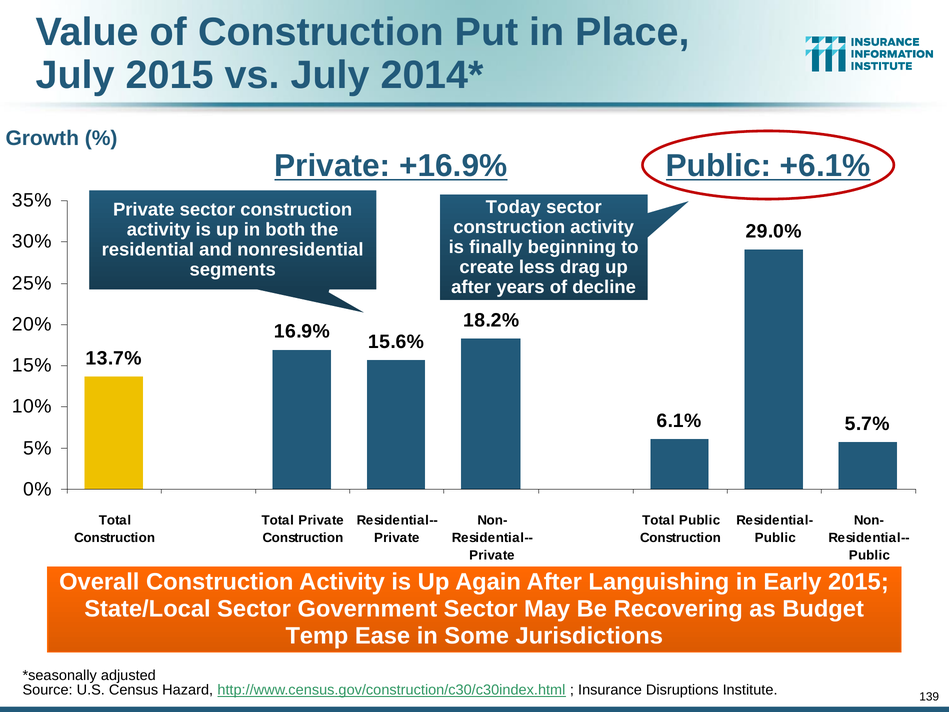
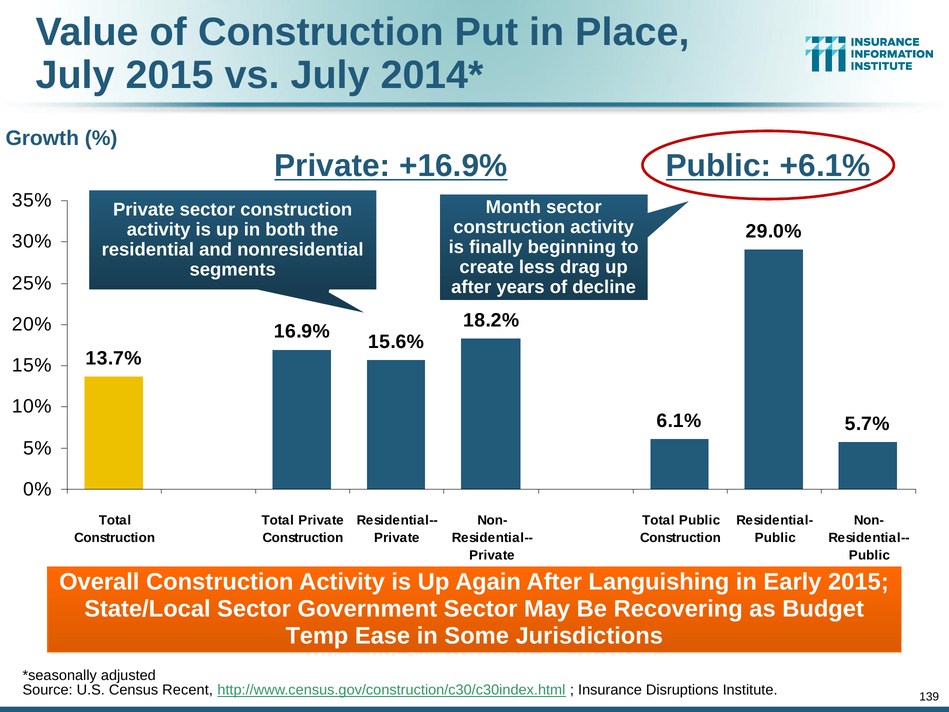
Today: Today -> Month
Hazard: Hazard -> Recent
